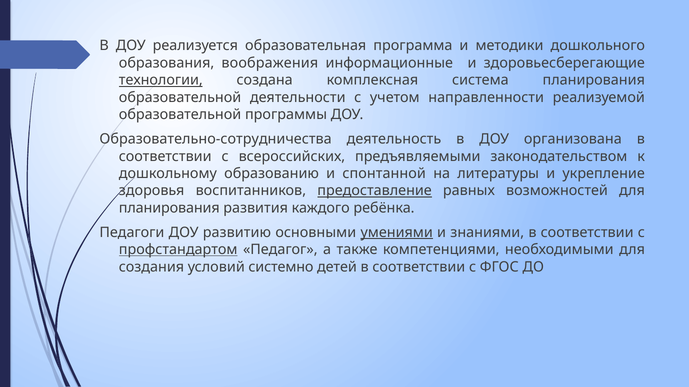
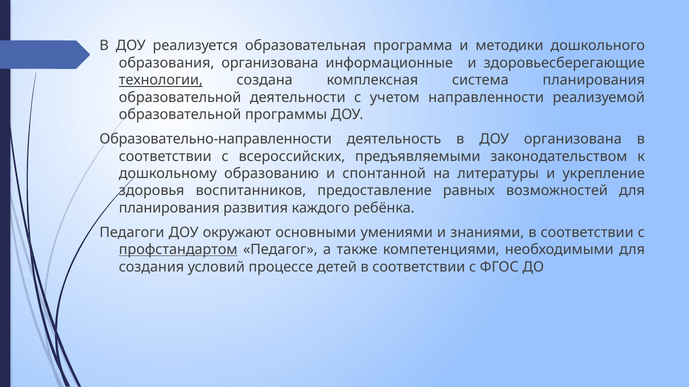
образования воображения: воображения -> организована
Образовательно-сотрудничества: Образовательно-сотрудничества -> Образовательно-направленности
предоставление underline: present -> none
развитию: развитию -> окружают
умениями underline: present -> none
системно: системно -> процессе
